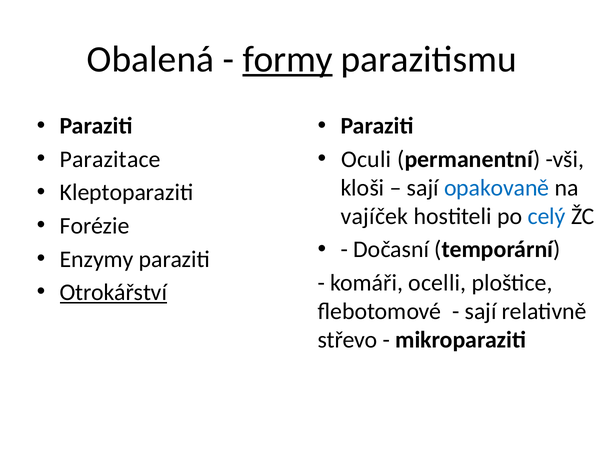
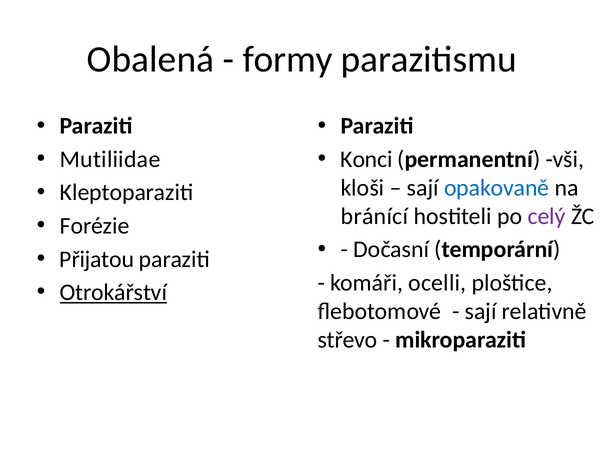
formy underline: present -> none
Parazitace: Parazitace -> Mutiliidae
Oculi: Oculi -> Konci
vajíček: vajíček -> bránící
celý colour: blue -> purple
Enzymy: Enzymy -> Přijatou
